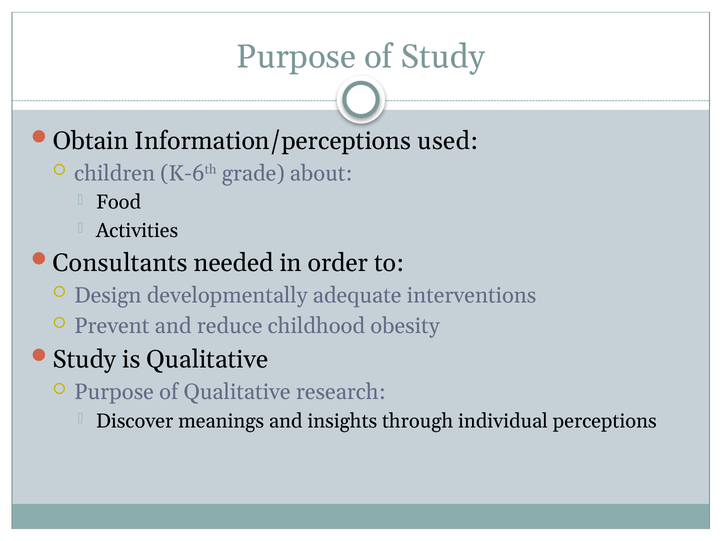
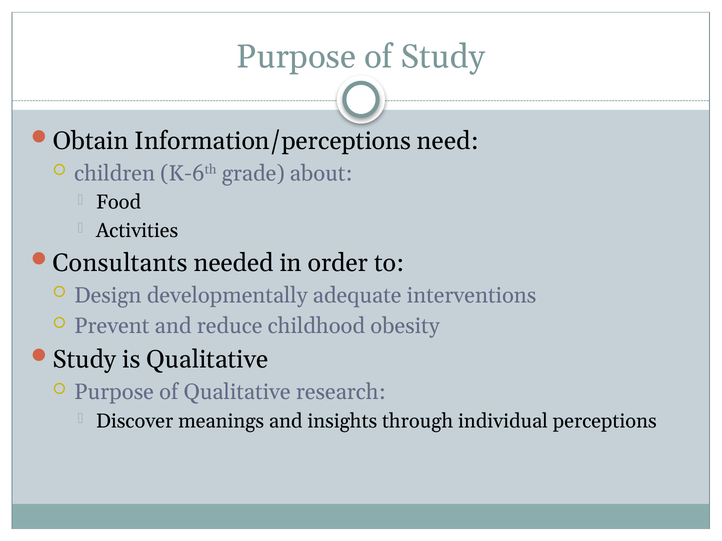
used: used -> need
